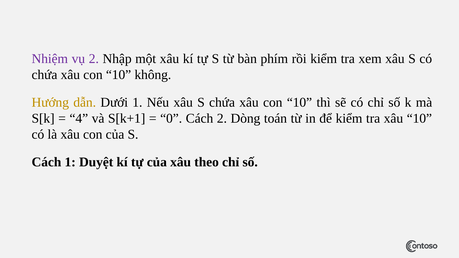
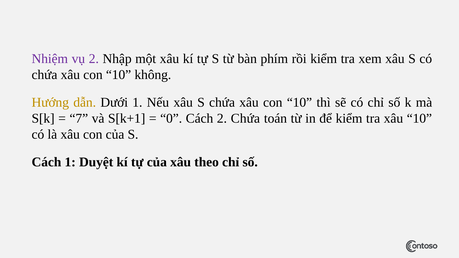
4: 4 -> 7
2 Dòng: Dòng -> Chứa
